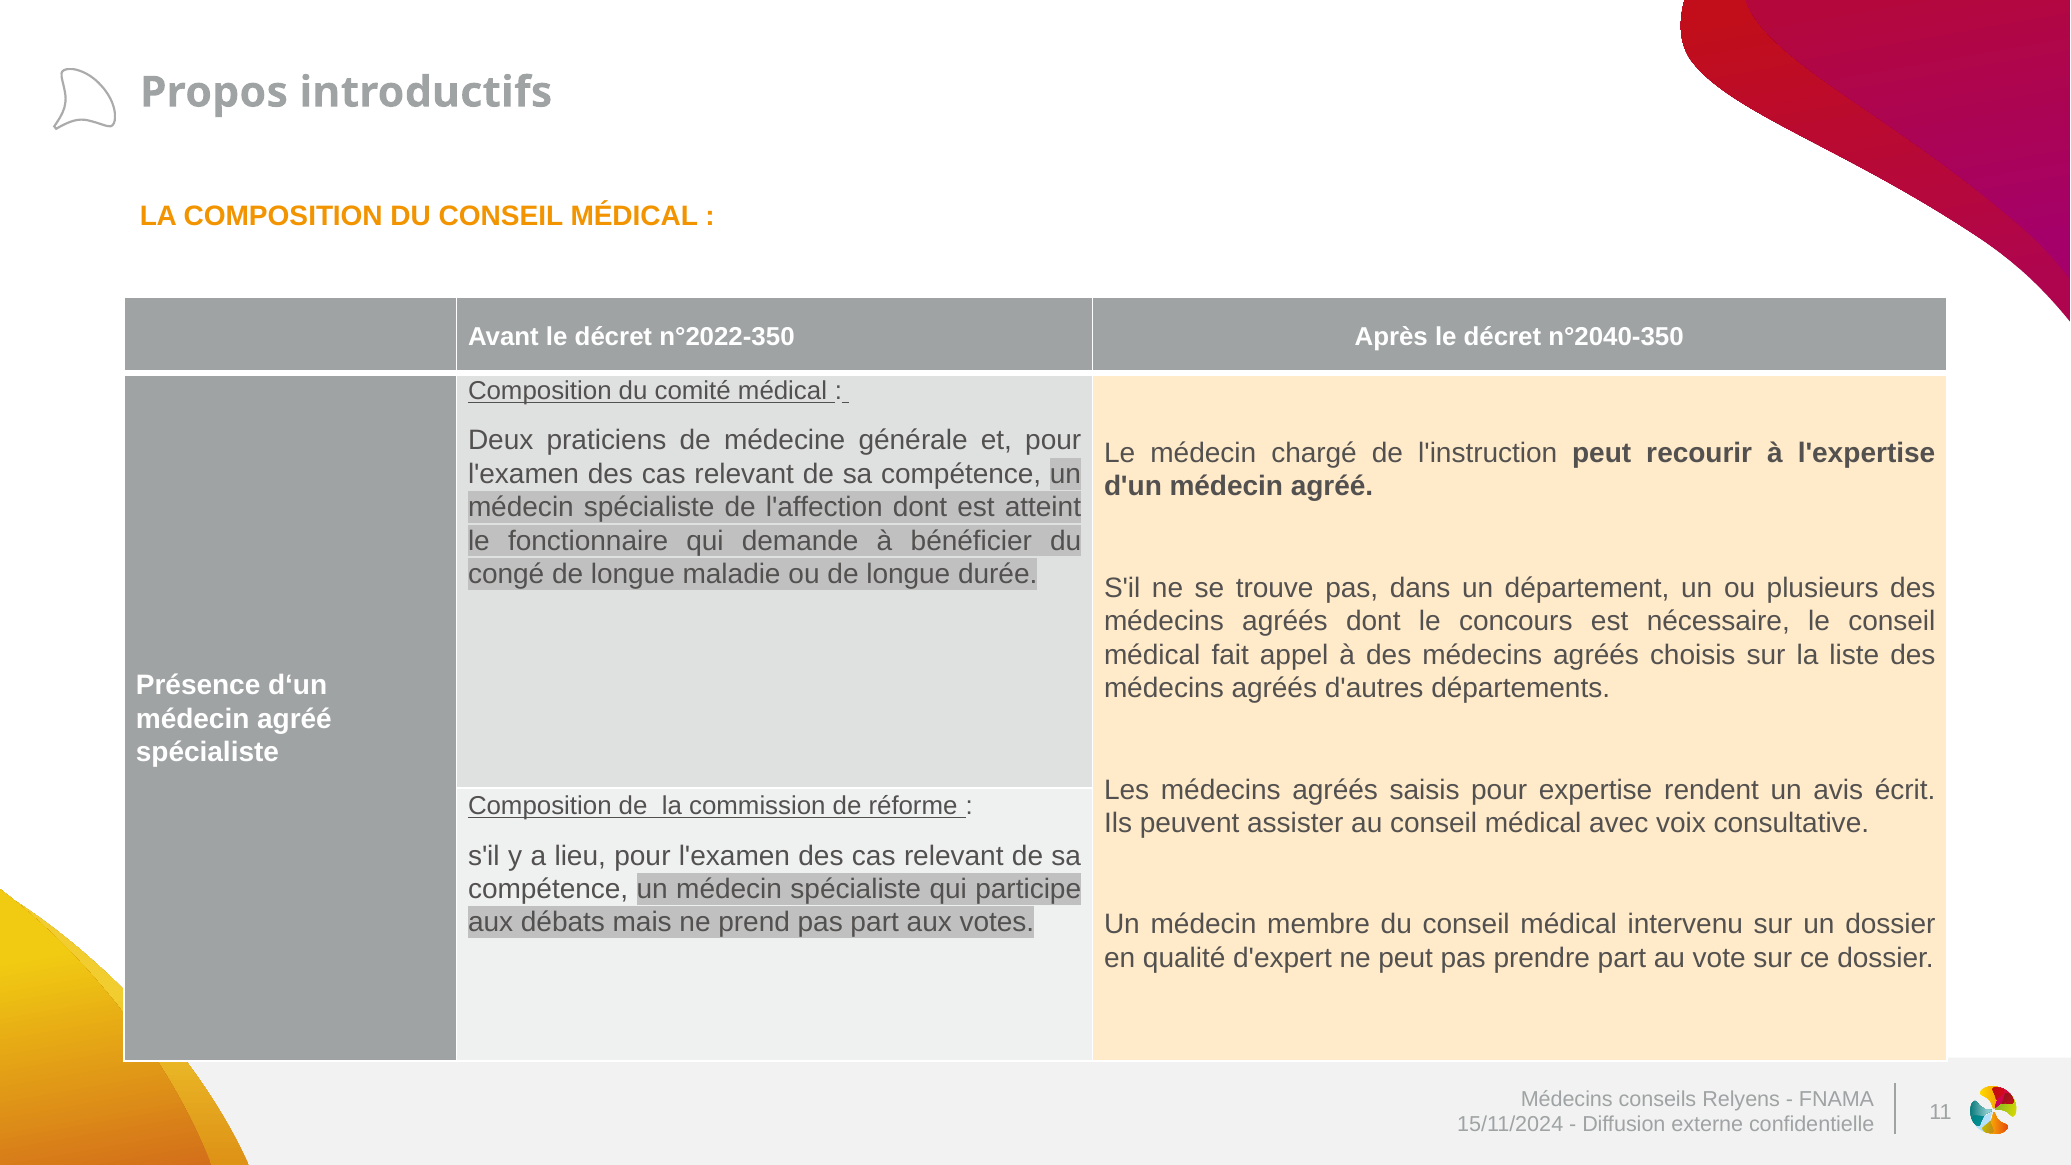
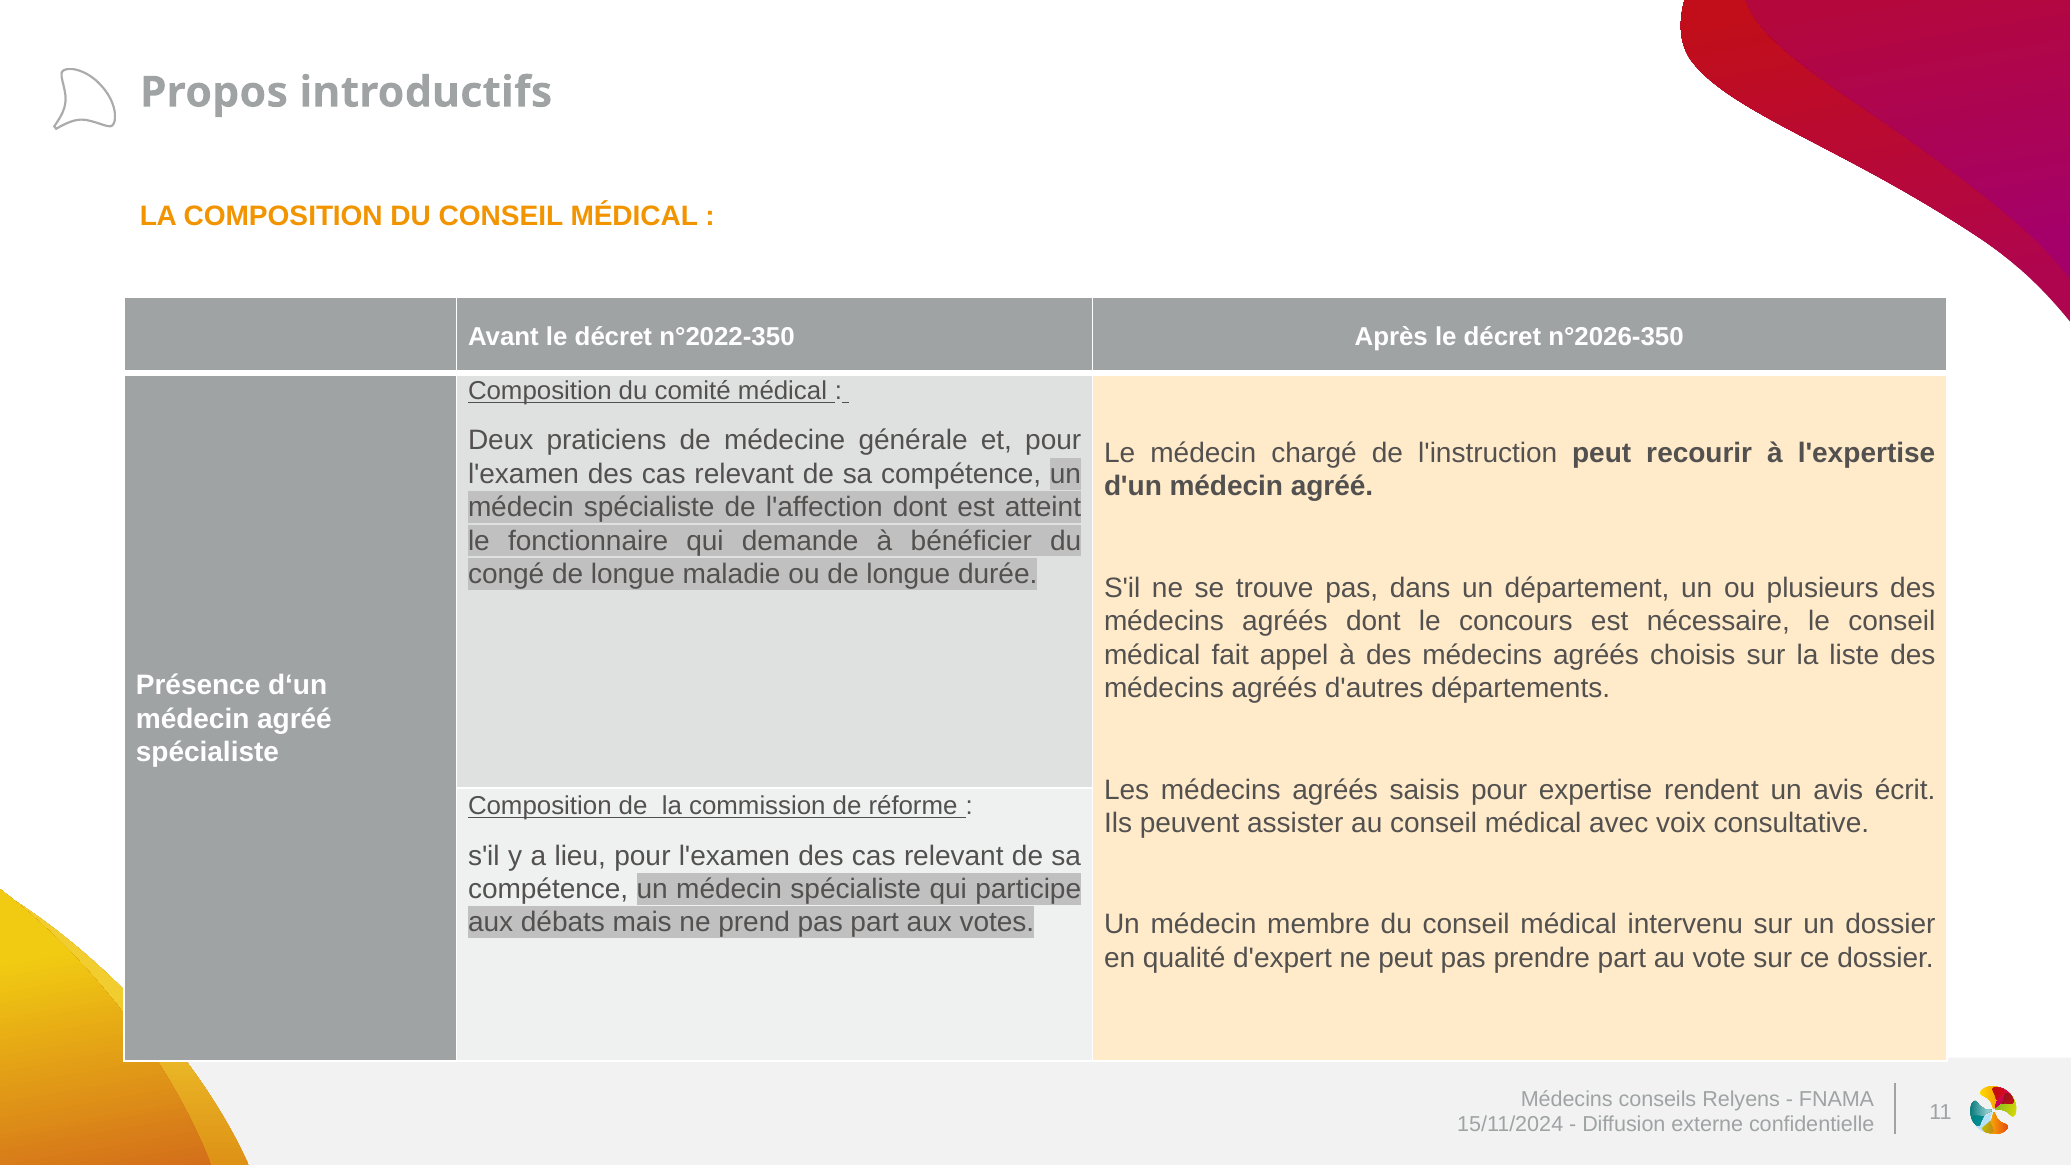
n°2040-350: n°2040-350 -> n°2026-350
